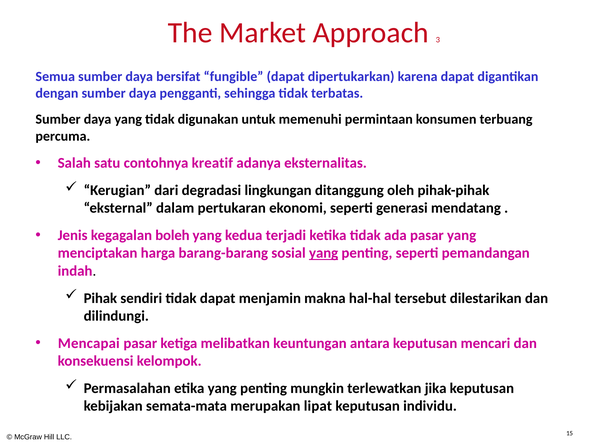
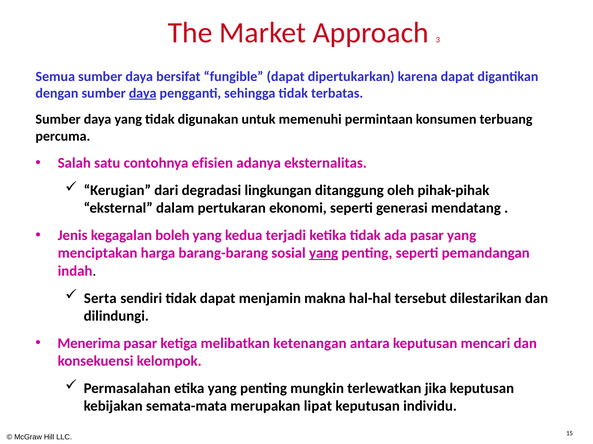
daya at (143, 93) underline: none -> present
kreatif: kreatif -> efisien
Pihak: Pihak -> Serta
Mencapai: Mencapai -> Menerima
keuntungan: keuntungan -> ketenangan
